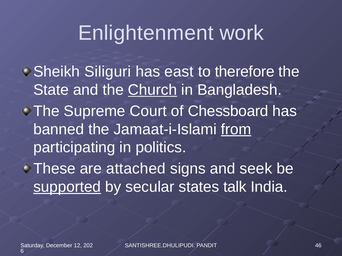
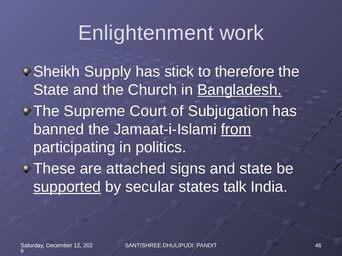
Siliguri: Siliguri -> Supply
east: east -> stick
Church underline: present -> none
Bangladesh underline: none -> present
Chessboard: Chessboard -> Subjugation
and seek: seek -> state
